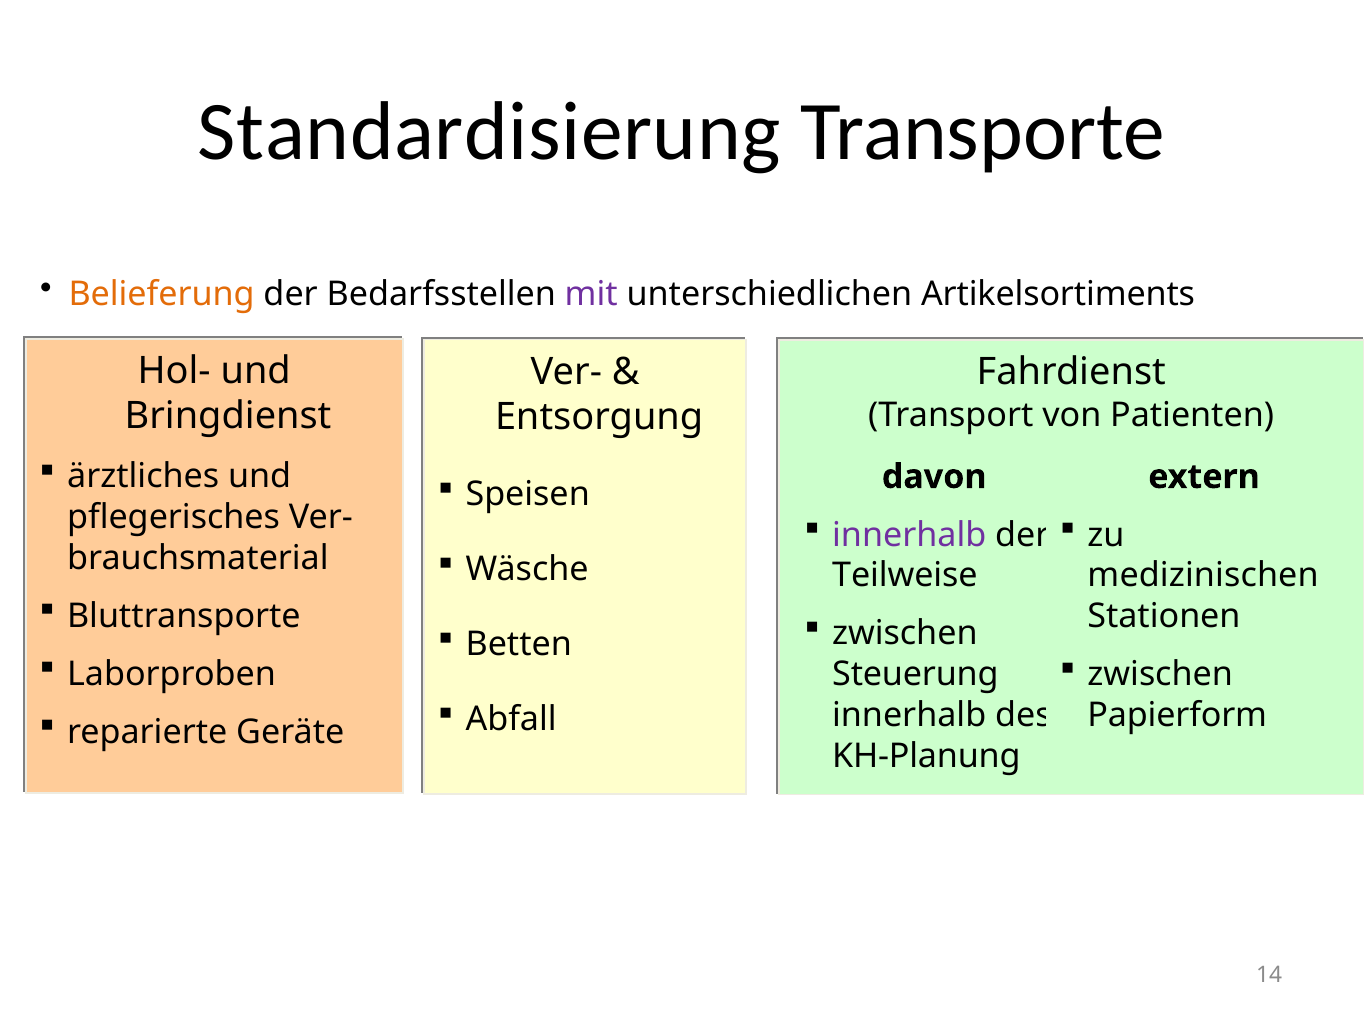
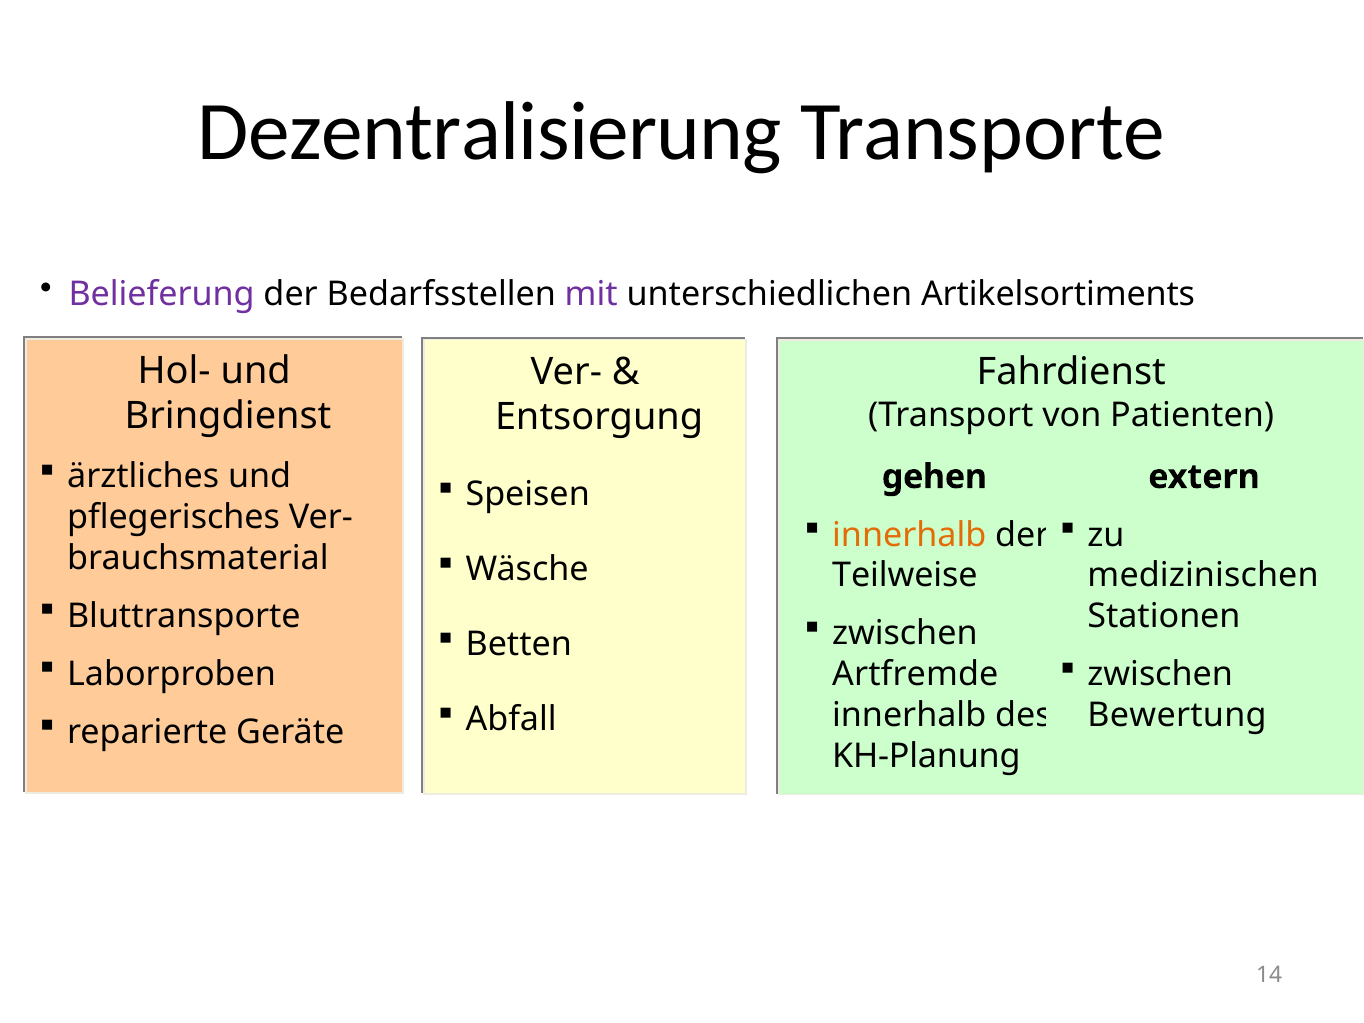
Standardisierung: Standardisierung -> Dezentralisierung
Belieferung colour: orange -> purple
davon: davon -> gehen
innerhalb at (909, 535) colour: purple -> orange
Steuerung: Steuerung -> Artfremde
Papierform: Papierform -> Bewertung
